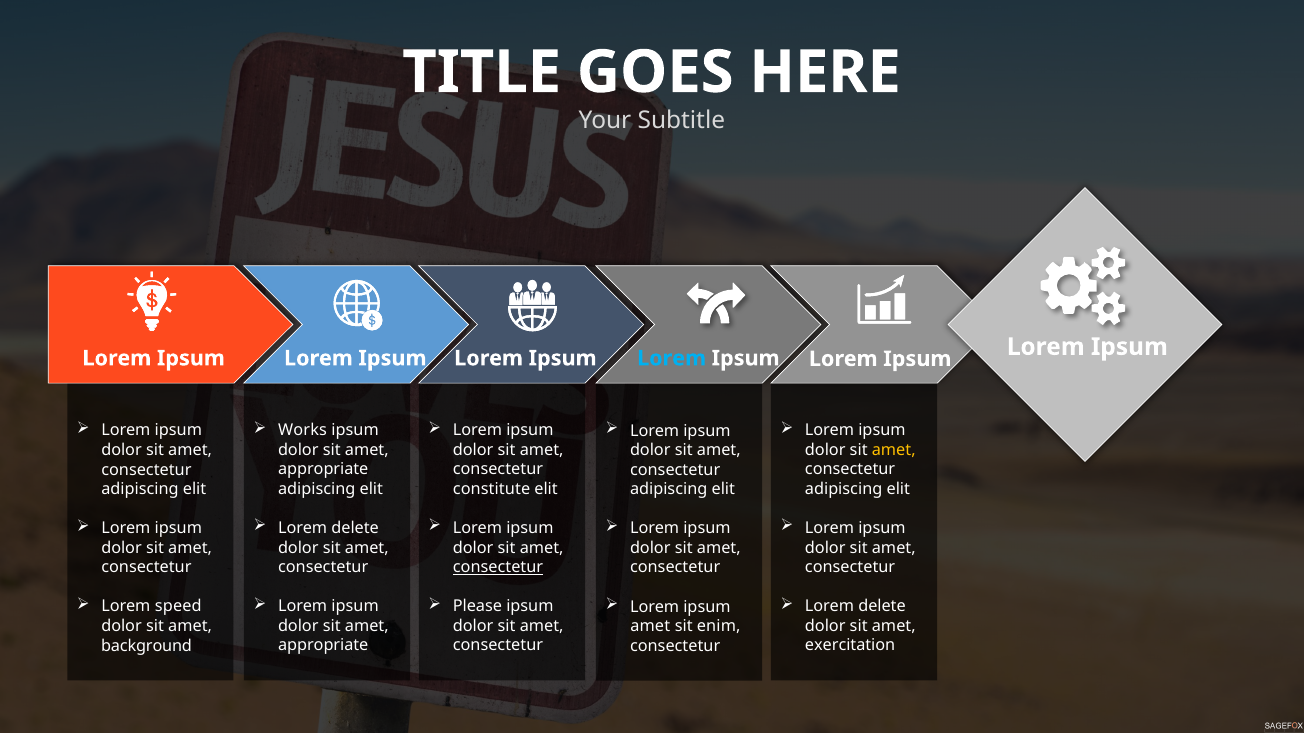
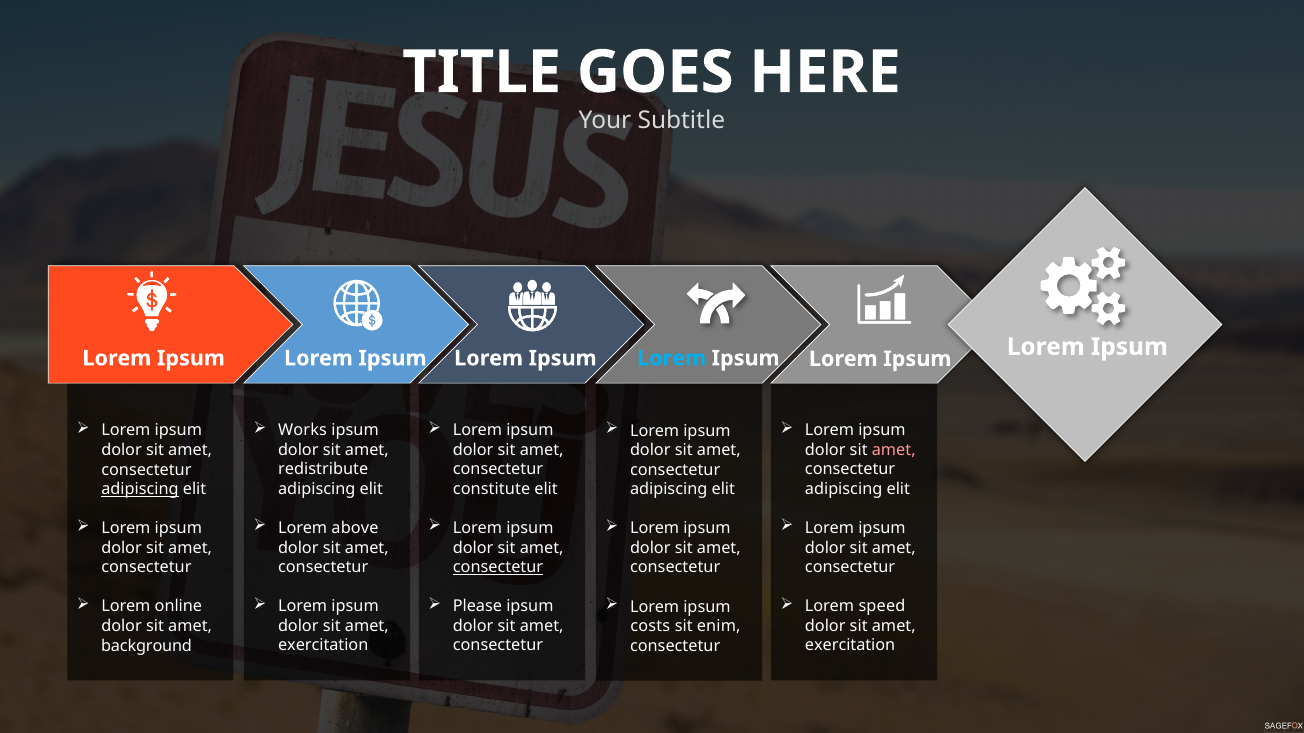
amet at (894, 450) colour: yellow -> pink
appropriate at (323, 470): appropriate -> redistribute
adipiscing at (140, 490) underline: none -> present
delete at (355, 529): delete -> above
delete at (882, 607): delete -> speed
speed: speed -> online
amet at (650, 627): amet -> costs
appropriate at (323, 646): appropriate -> exercitation
